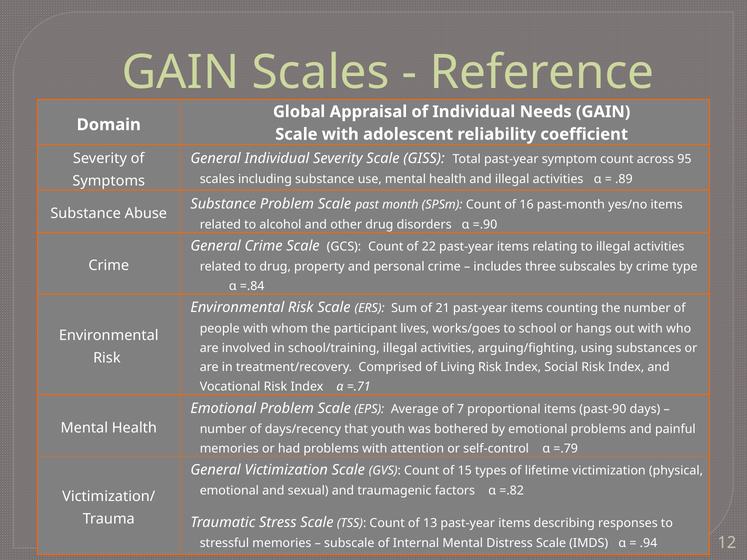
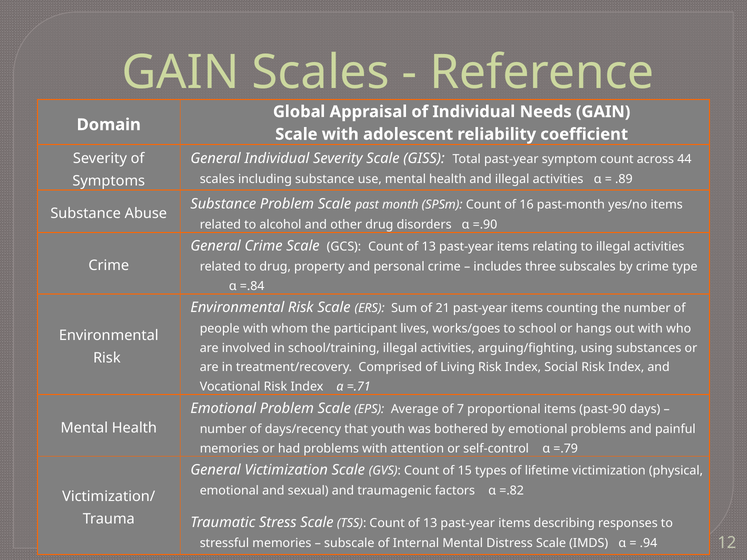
95: 95 -> 44
GCS Count of 22: 22 -> 13
